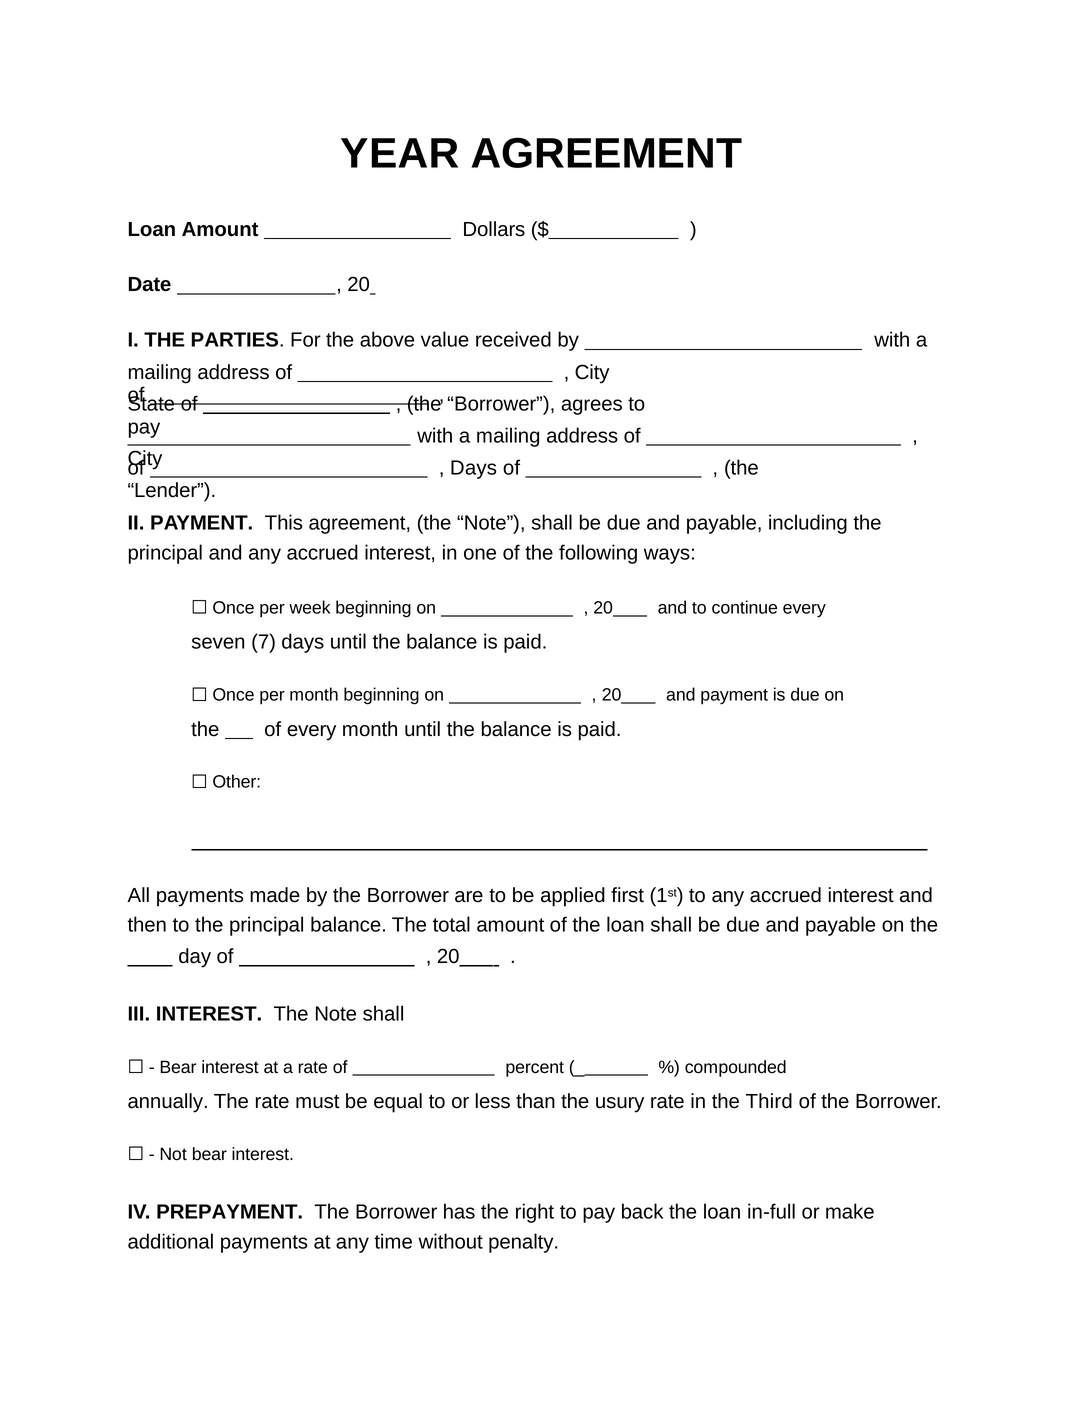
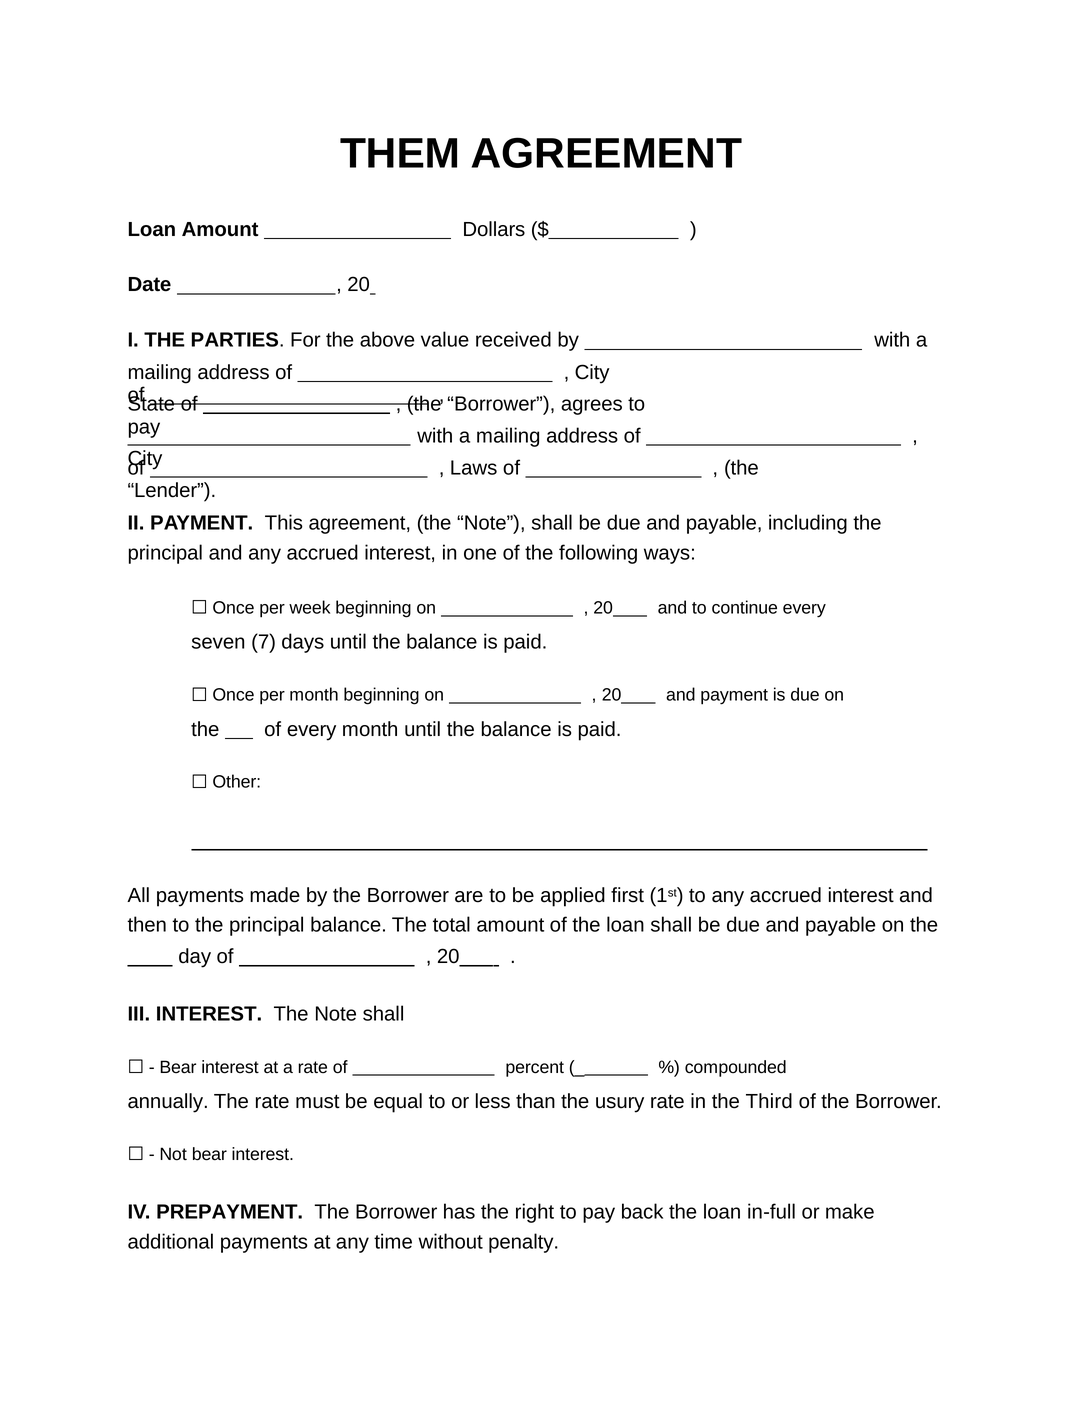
YEAR: YEAR -> THEM
Days at (473, 468): Days -> Laws
